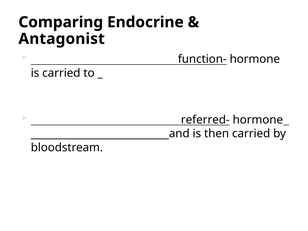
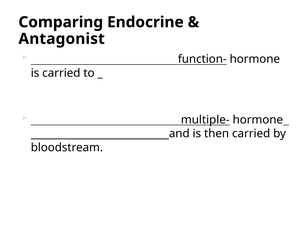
referred-: referred- -> multiple-
